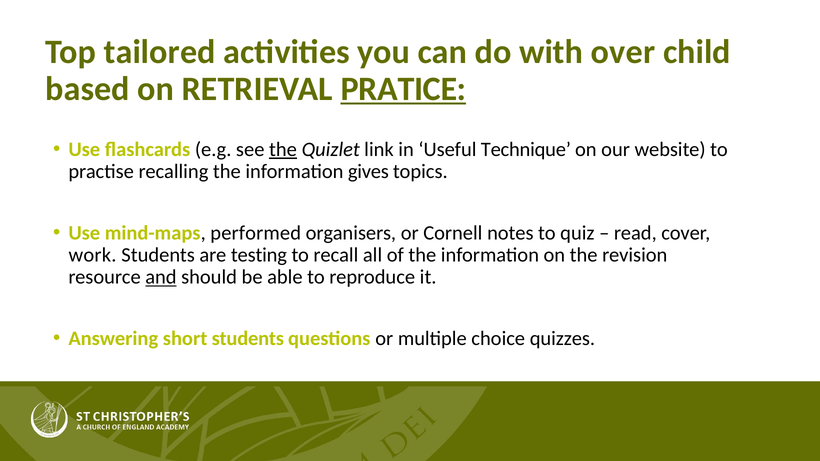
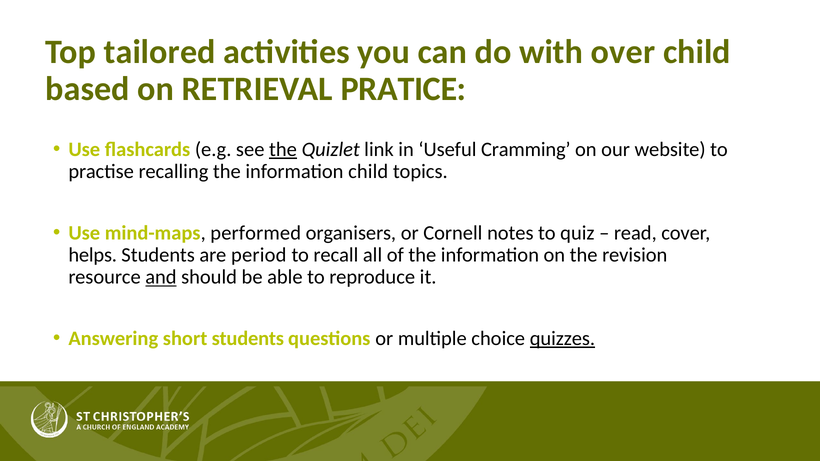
PRATICE underline: present -> none
Technique: Technique -> Cramming
information gives: gives -> child
work: work -> helps
testing: testing -> period
quizzes underline: none -> present
